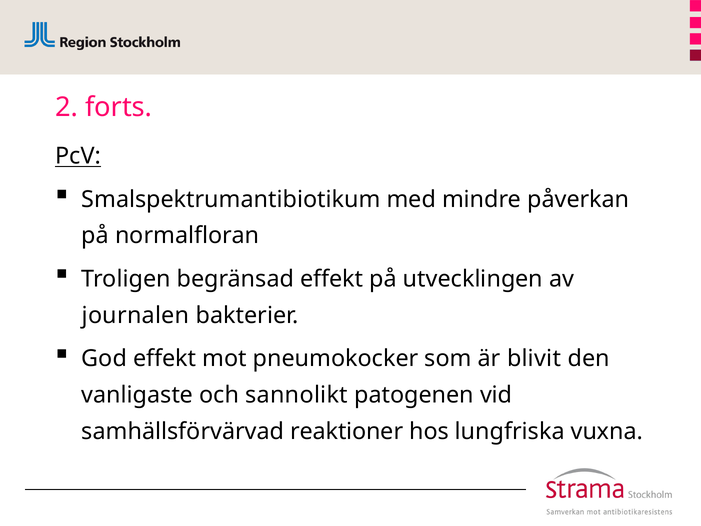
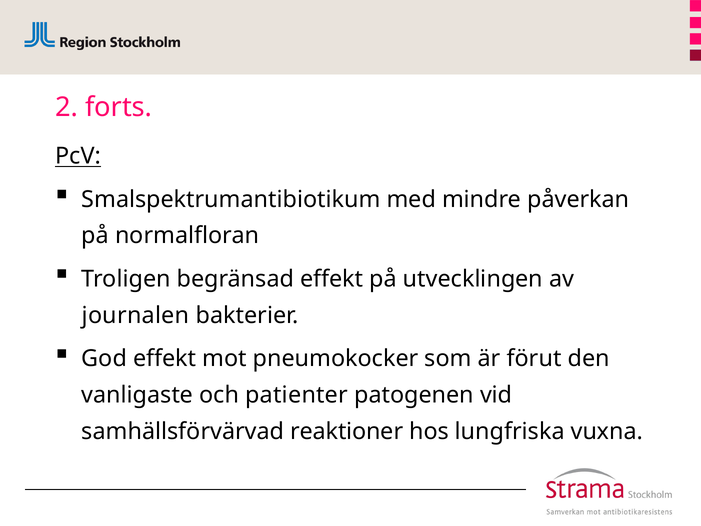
blivit: blivit -> förut
sannolikt: sannolikt -> patienter
